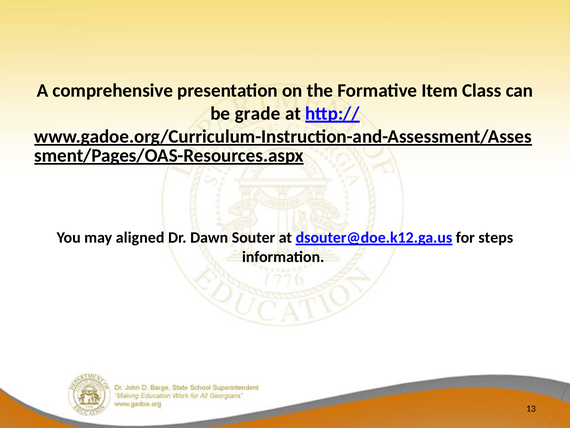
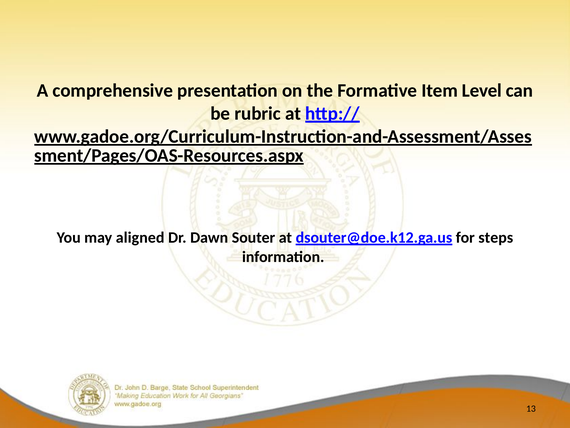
Class: Class -> Level
grade: grade -> rubric
